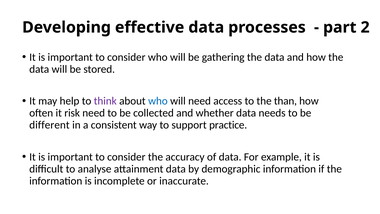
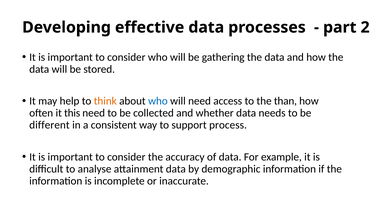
think colour: purple -> orange
risk: risk -> this
practice: practice -> process
